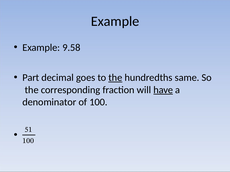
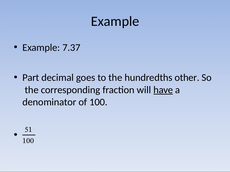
9.58: 9.58 -> 7.37
the at (115, 78) underline: present -> none
same: same -> other
